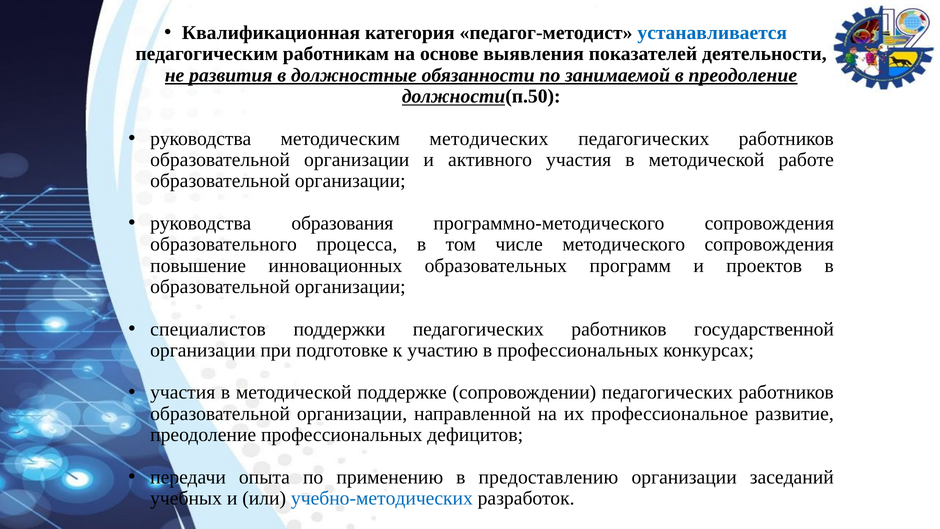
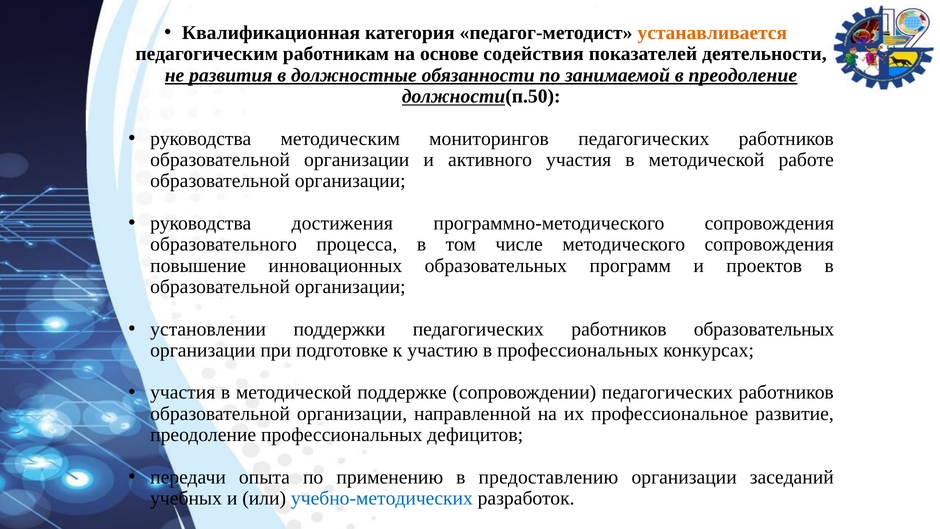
устанавливается colour: blue -> orange
выявления: выявления -> содействия
методических: методических -> мониторингов
образования: образования -> достижения
специалистов: специалистов -> установлении
работников государственной: государственной -> образовательных
